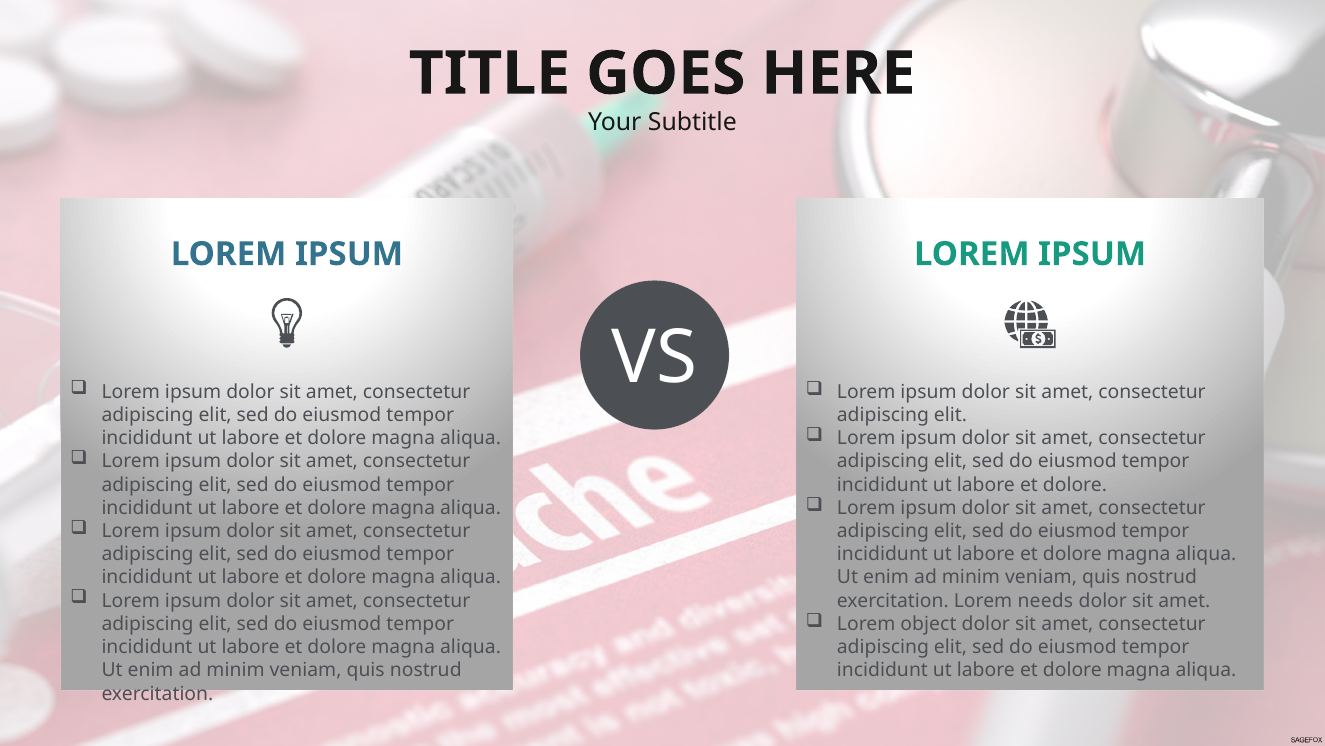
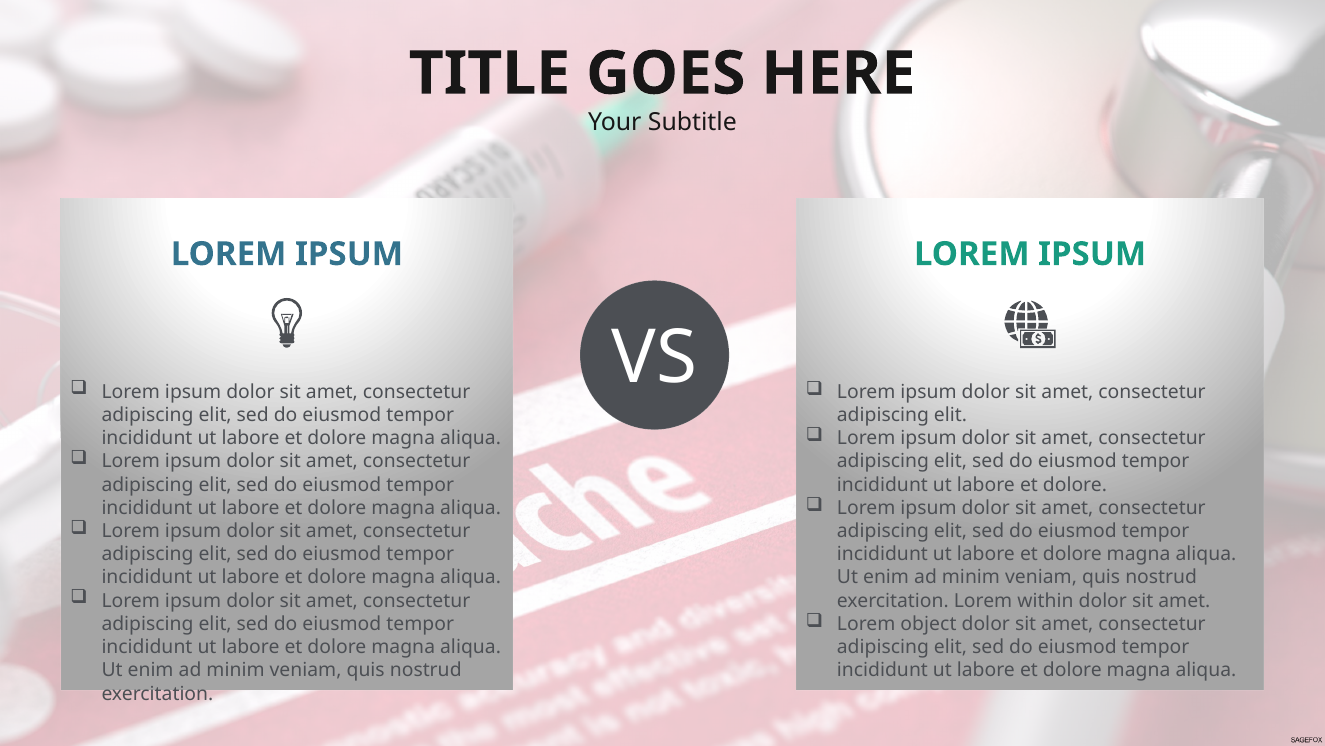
needs: needs -> within
